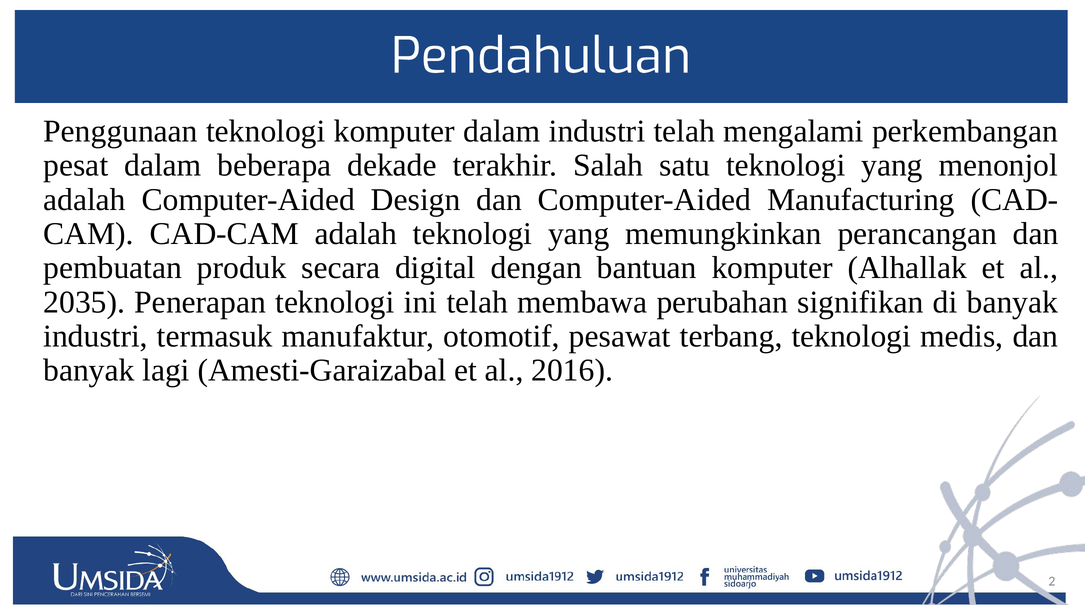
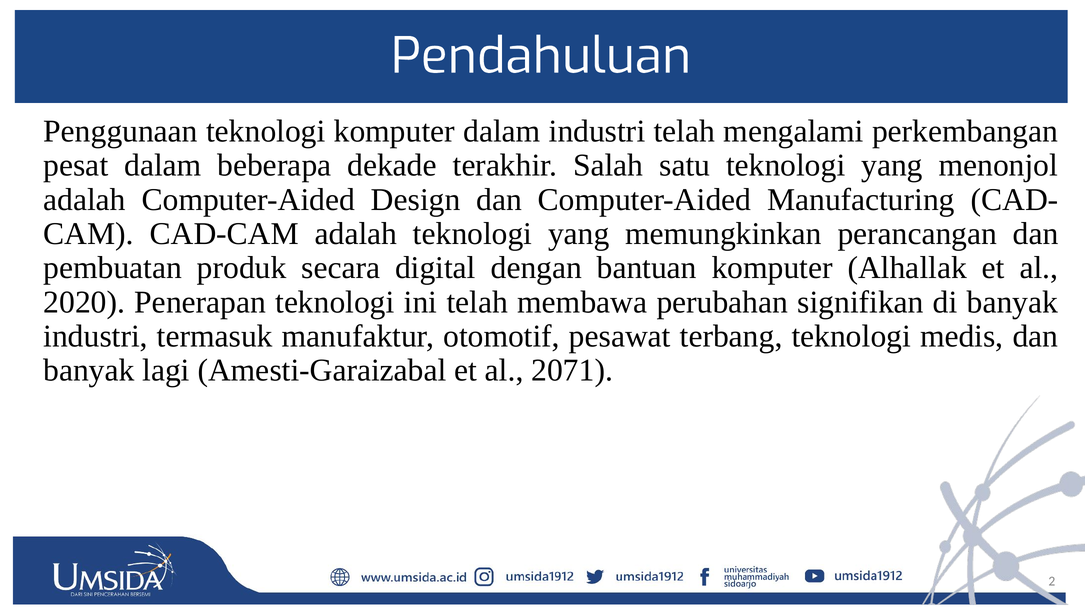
2035: 2035 -> 2020
2016: 2016 -> 2071
